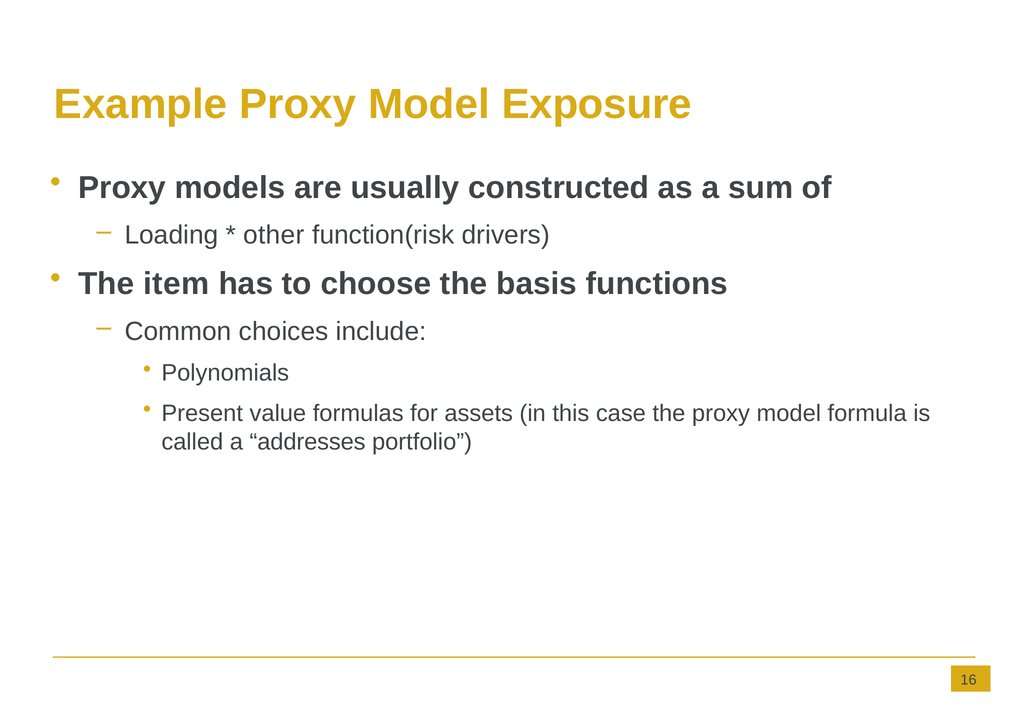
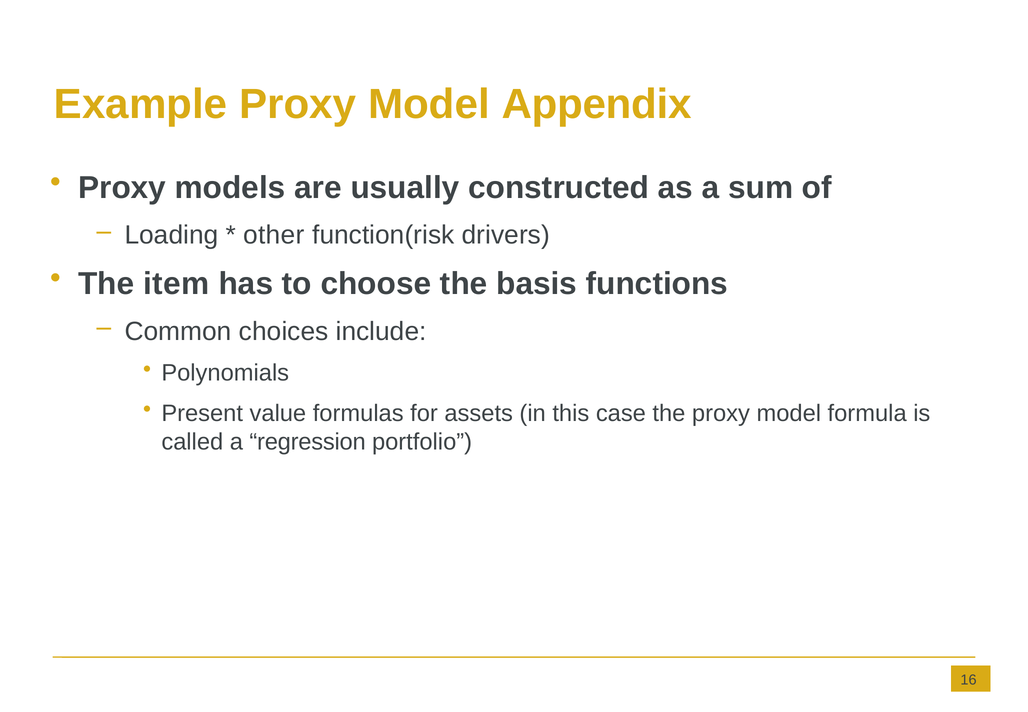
Exposure: Exposure -> Appendix
addresses: addresses -> regression
